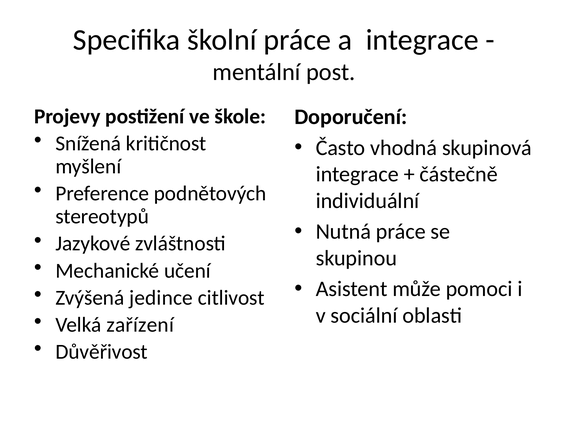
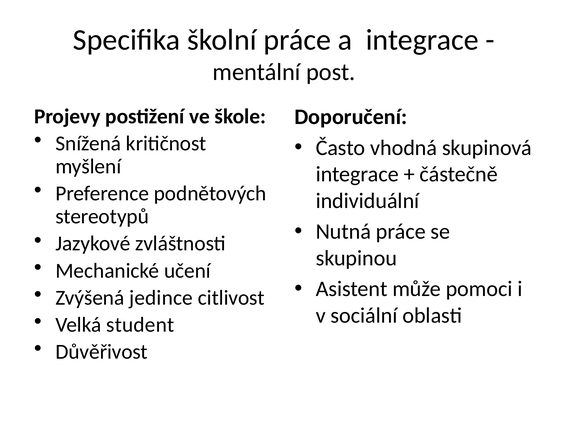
zařízení: zařízení -> student
